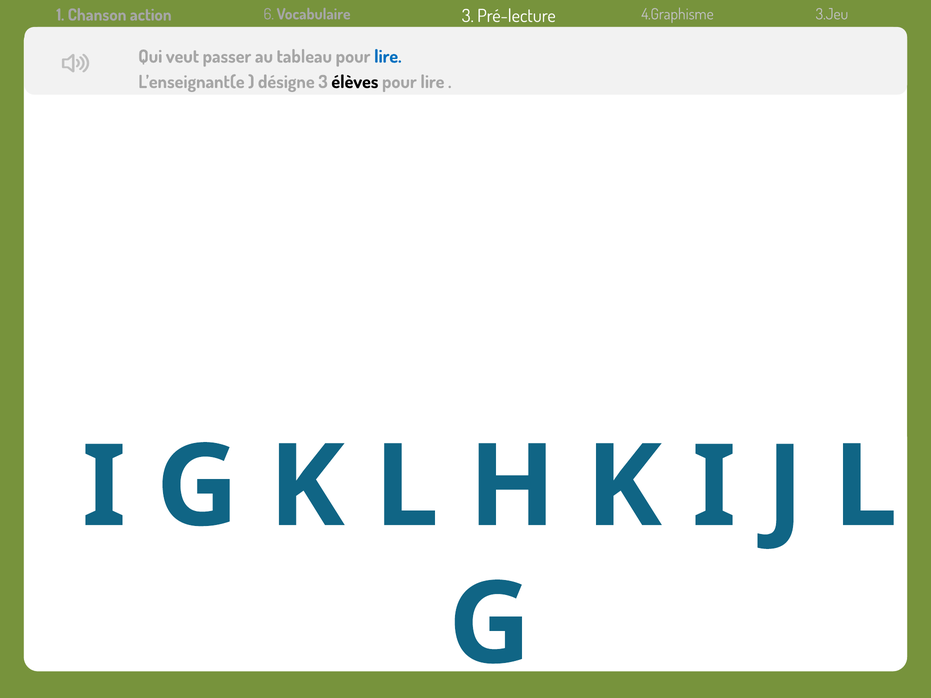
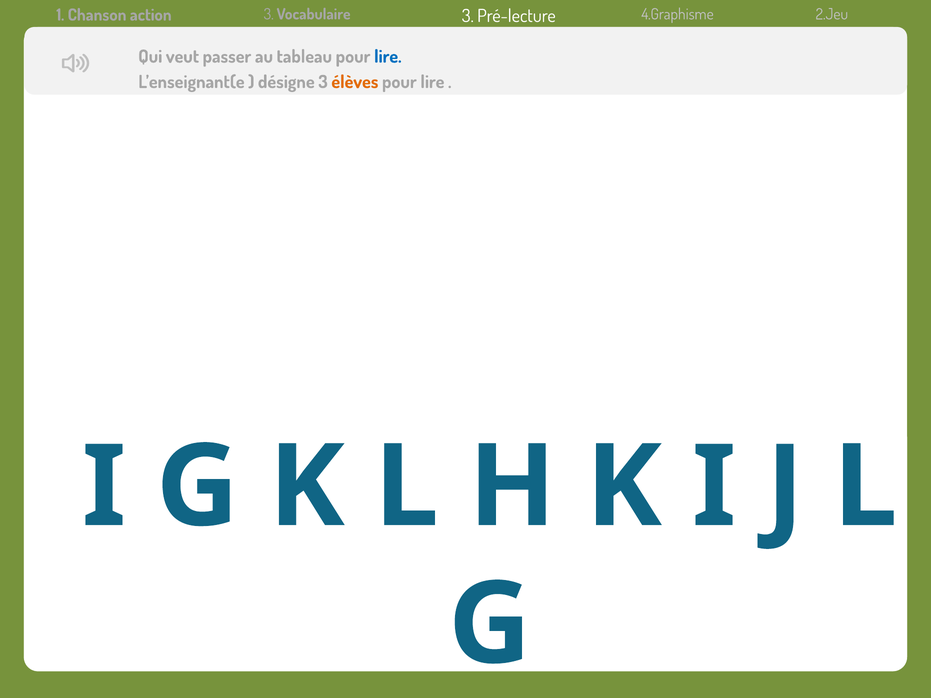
action 6: 6 -> 3
3.Jeu: 3.Jeu -> 2.Jeu
élèves colour: black -> orange
